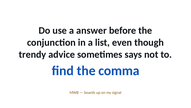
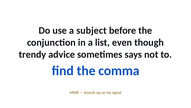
answer: answer -> subject
